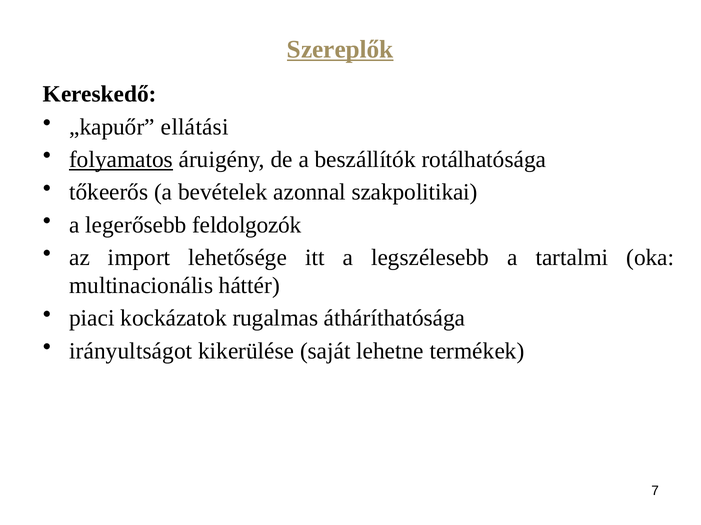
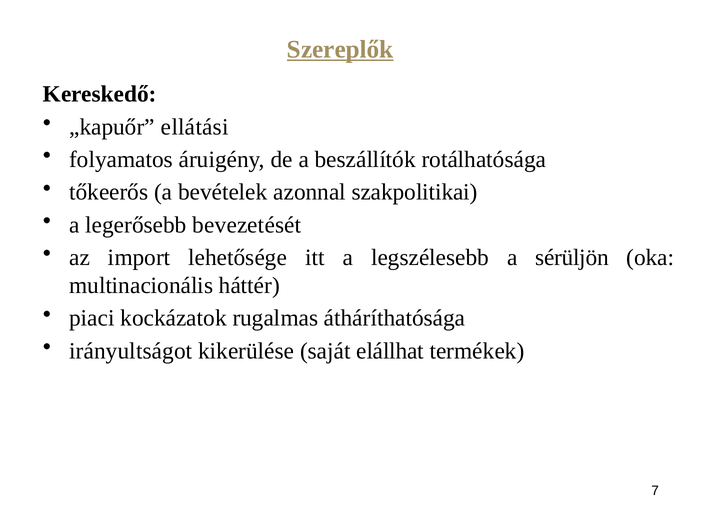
folyamatos underline: present -> none
feldolgozók: feldolgozók -> bevezetését
tartalmi: tartalmi -> sérüljön
lehetne: lehetne -> elállhat
